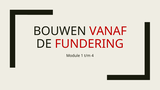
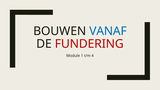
VANAF colour: red -> blue
